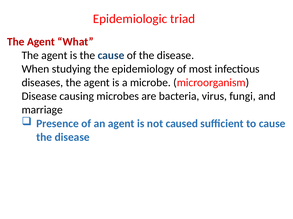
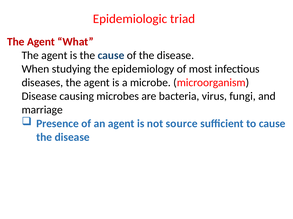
caused: caused -> source
